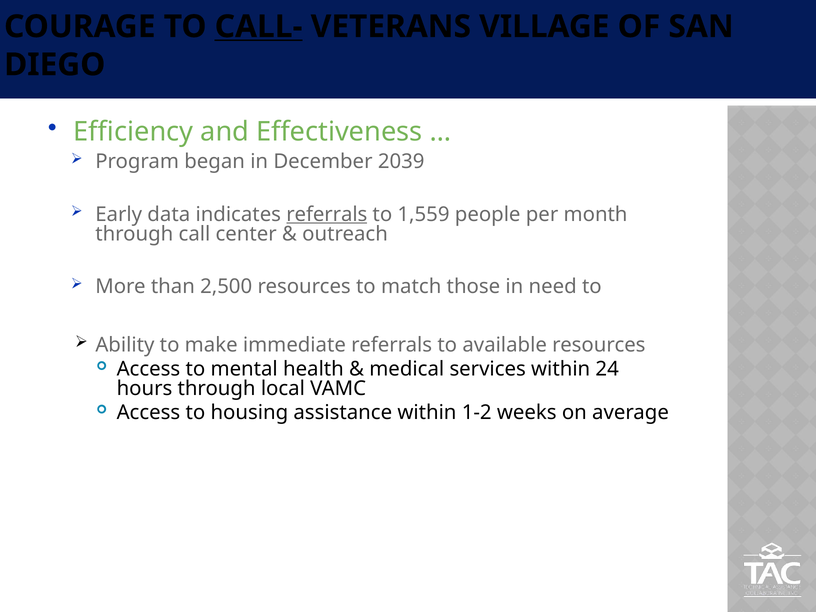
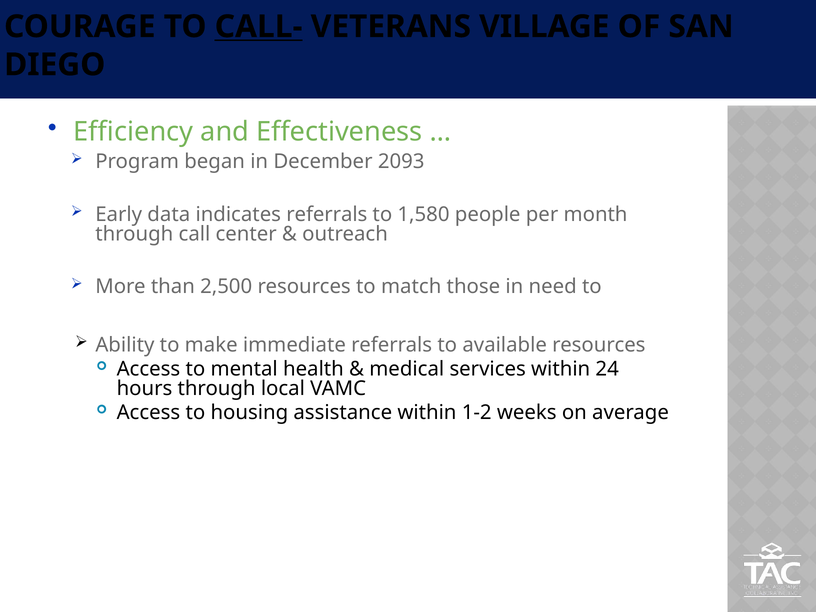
2039: 2039 -> 2093
referrals at (327, 214) underline: present -> none
1,559: 1,559 -> 1,580
